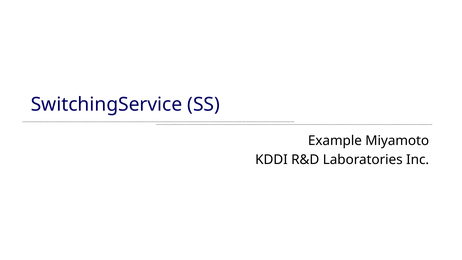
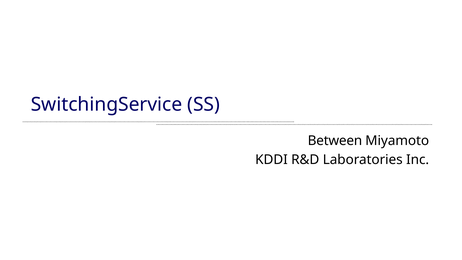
Example: Example -> Between
